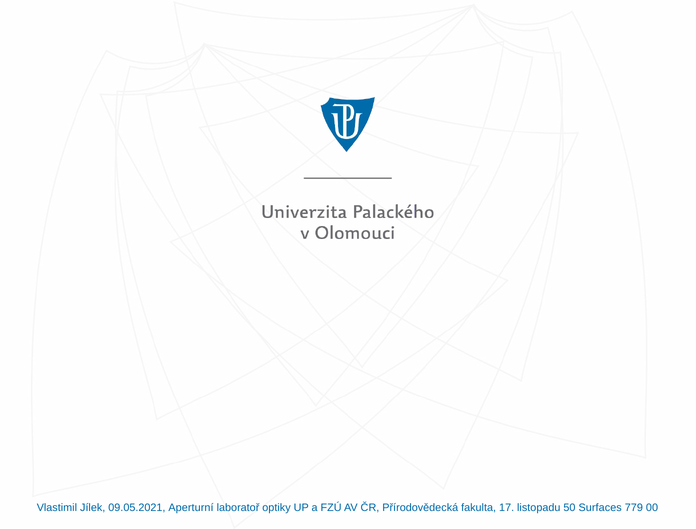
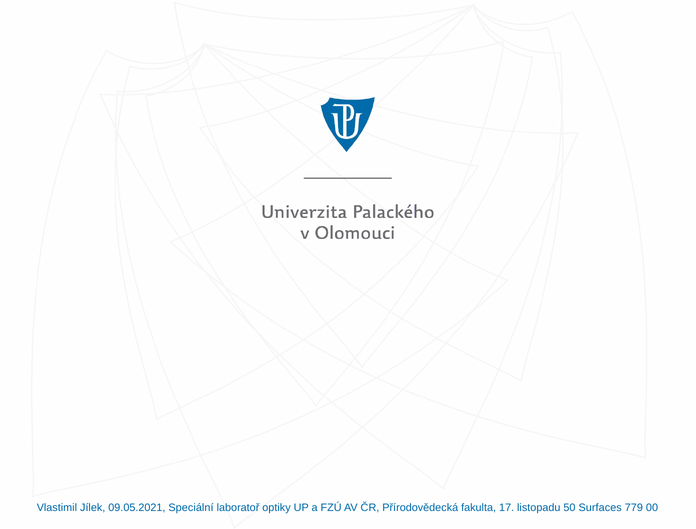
Aperturní: Aperturní -> Speciální
